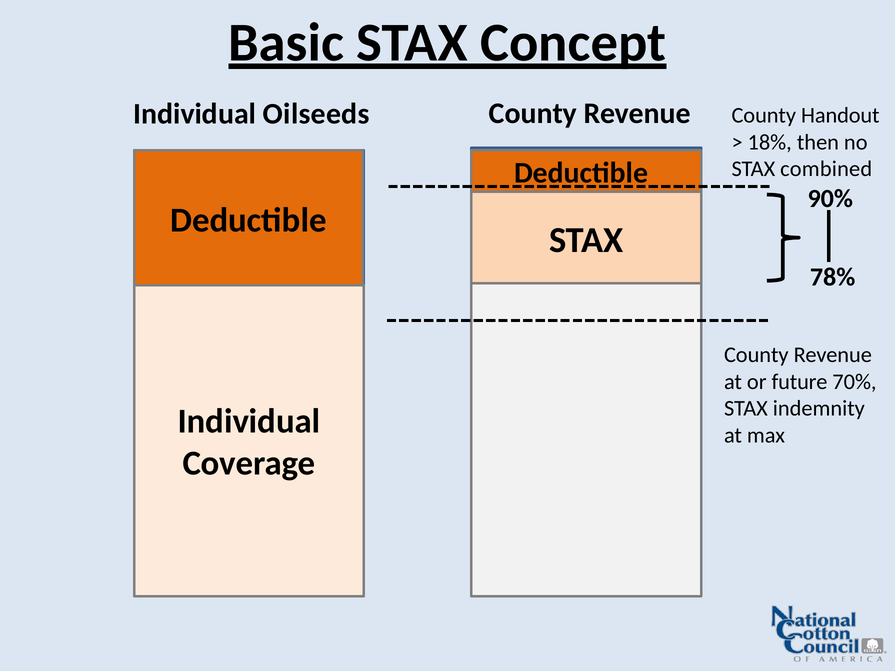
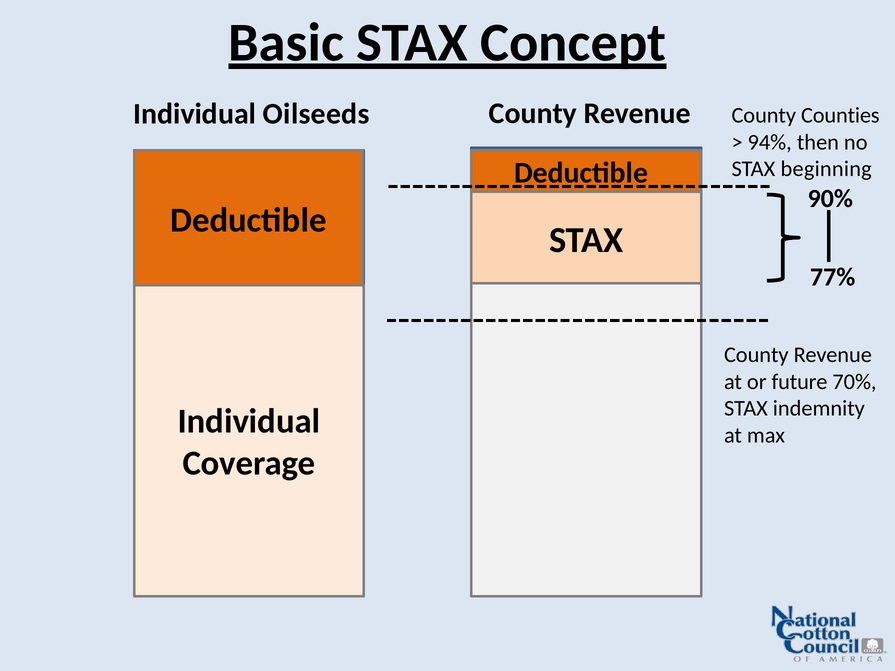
Handout: Handout -> Counties
18%: 18% -> 94%
combined: combined -> beginning
78%: 78% -> 77%
